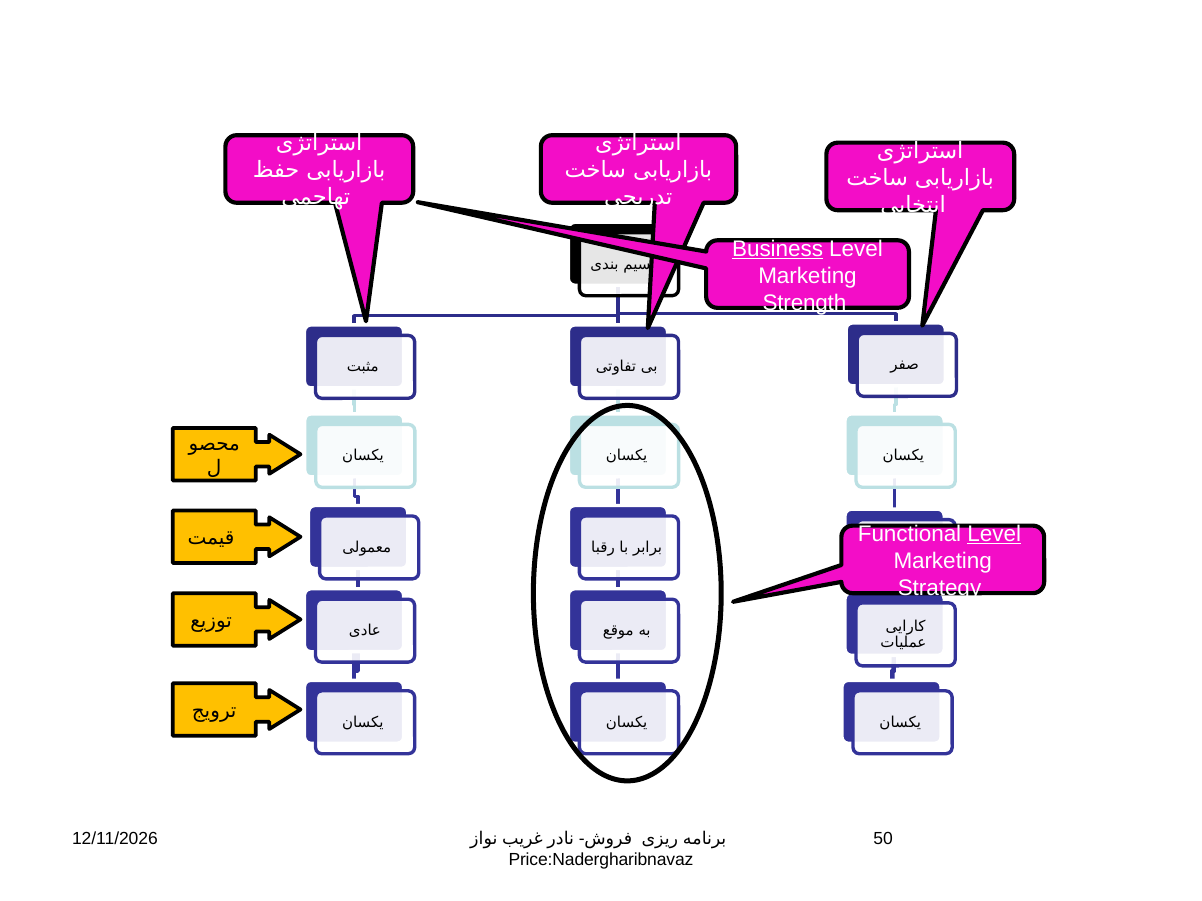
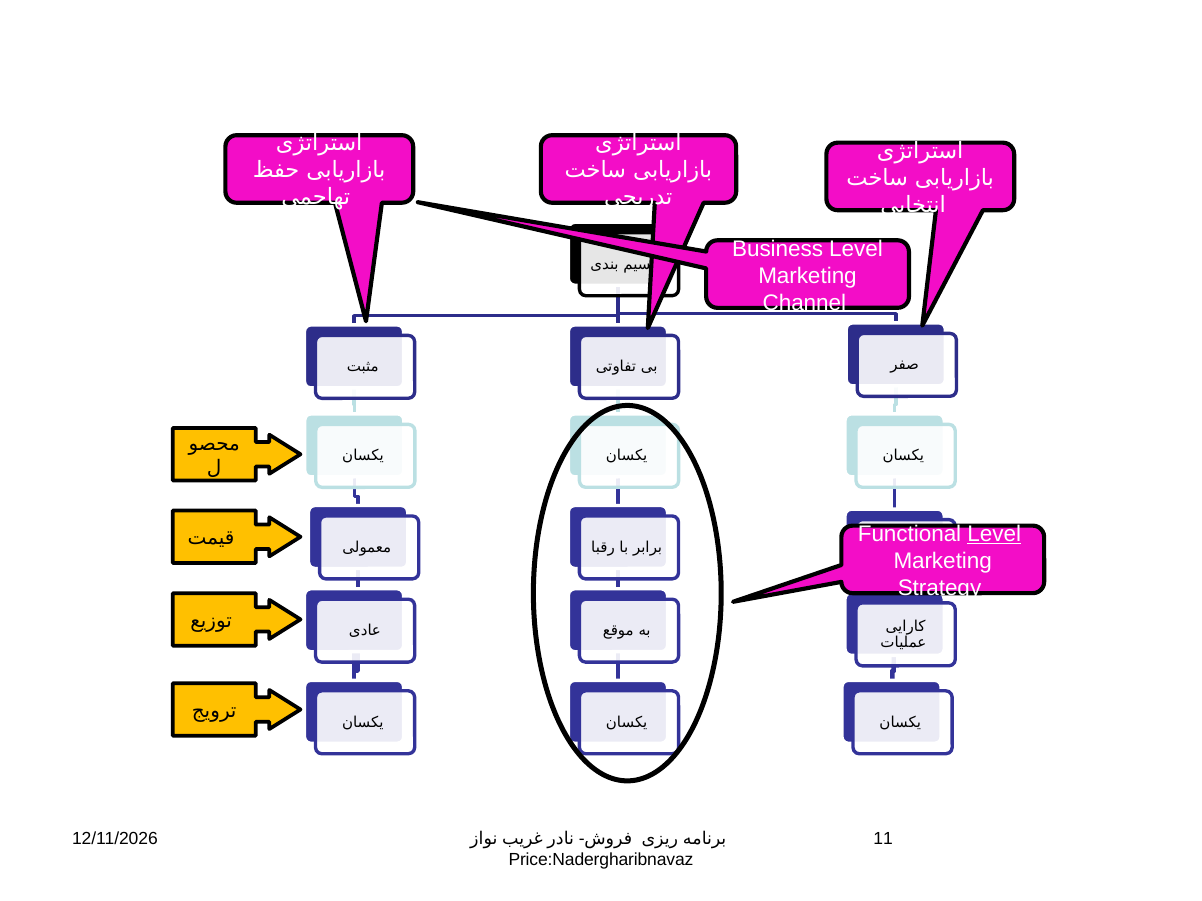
Business underline: present -> none
Strength: Strength -> Channel
50: 50 -> 11
